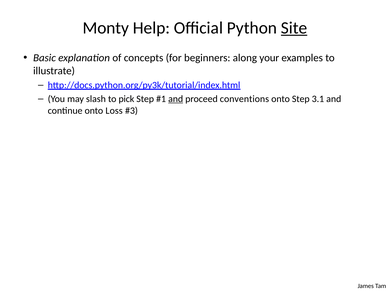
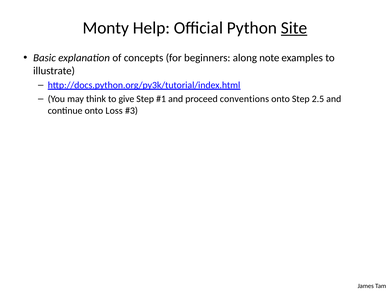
your: your -> note
slash: slash -> think
pick: pick -> give
and at (176, 99) underline: present -> none
3.1: 3.1 -> 2.5
